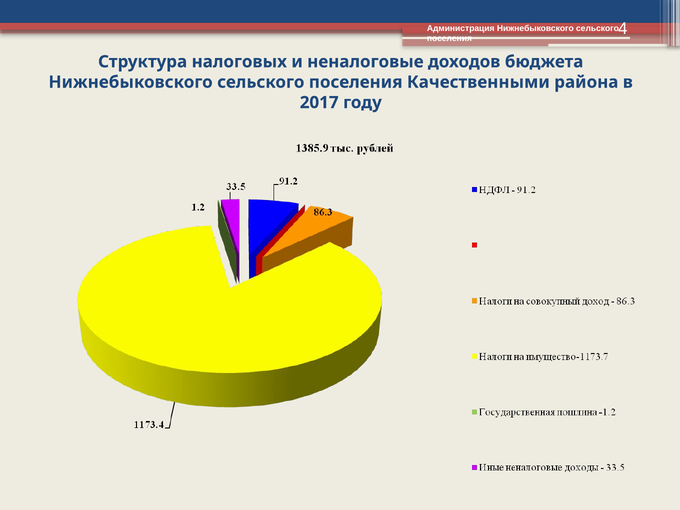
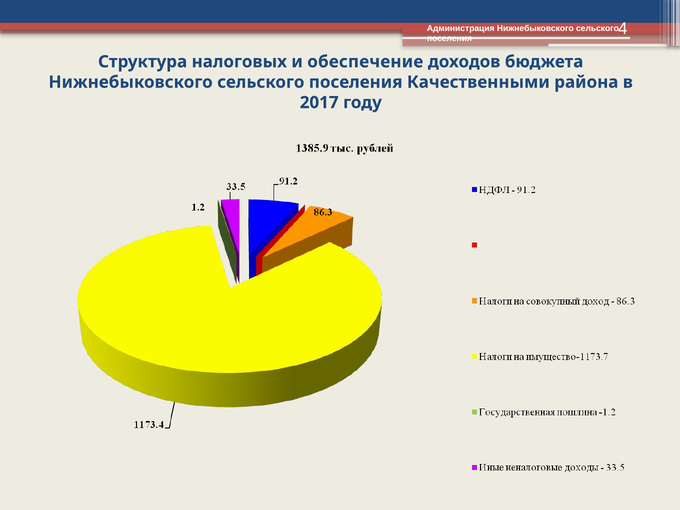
неналоговые: неналоговые -> обеспечение
